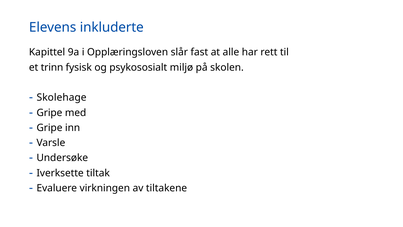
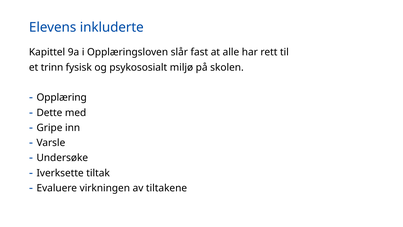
Skolehage: Skolehage -> Opplæring
Gripe at (49, 113): Gripe -> Dette
